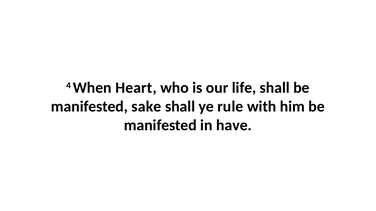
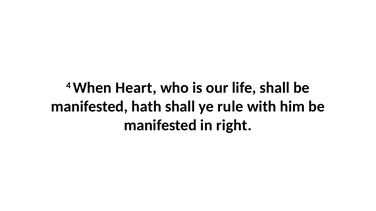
sake: sake -> hath
have: have -> right
